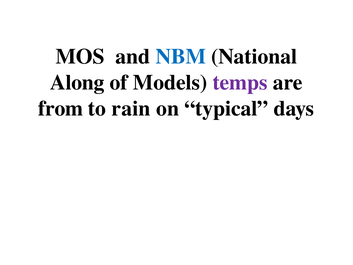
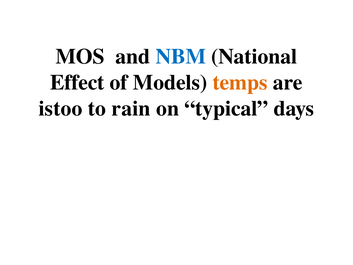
Along: Along -> Effect
temps colour: purple -> orange
from: from -> istoo
